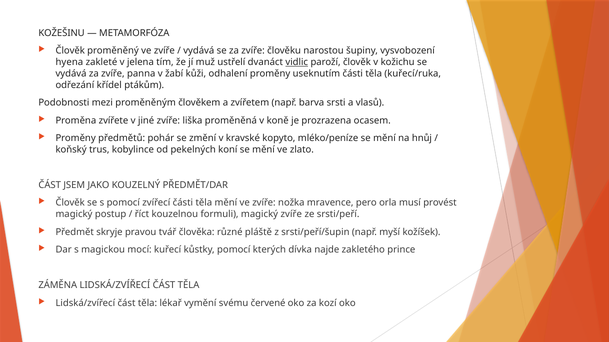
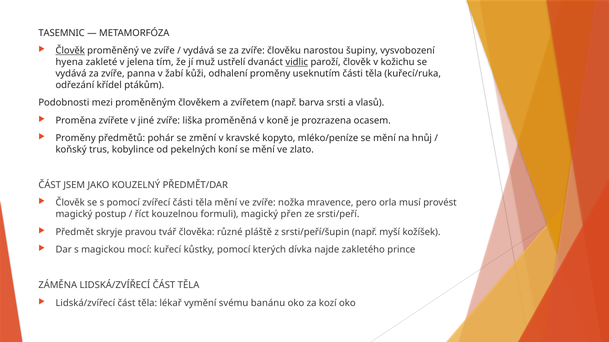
KOŽEŠINU: KOŽEŠINU -> TASEMNIC
Člověk at (70, 51) underline: none -> present
magický zvíře: zvíře -> přen
červené: červené -> banánu
